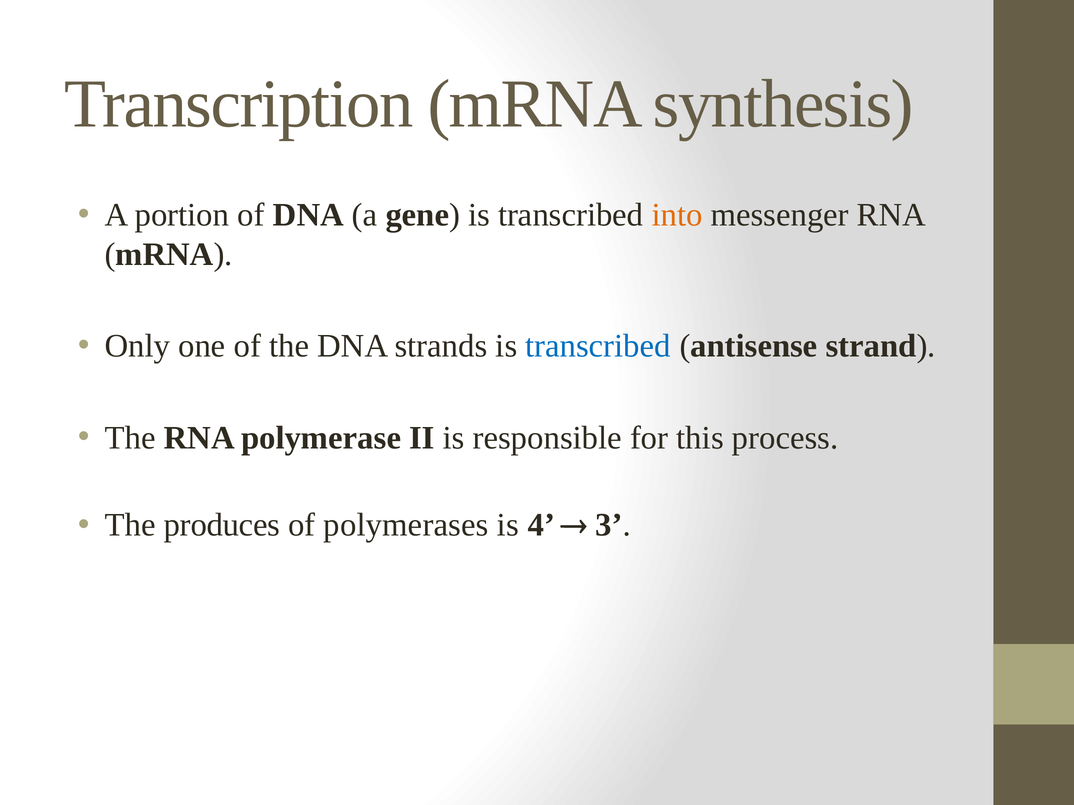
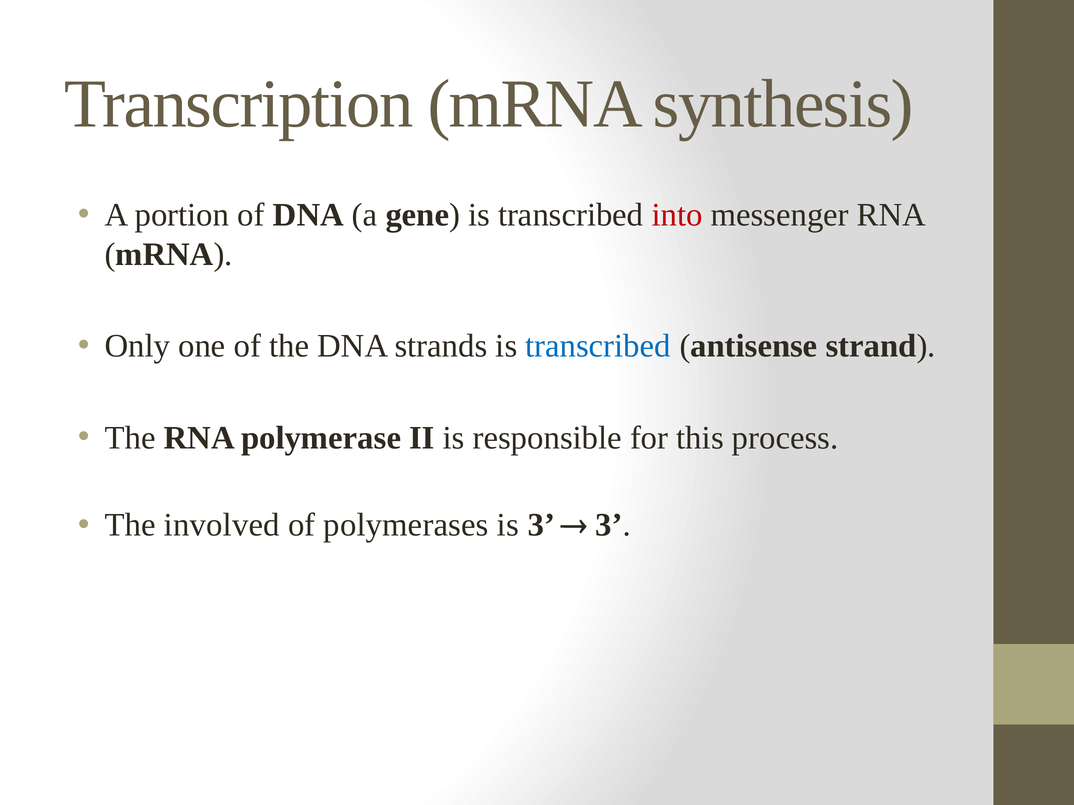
into colour: orange -> red
produces: produces -> involved
is 4: 4 -> 3
